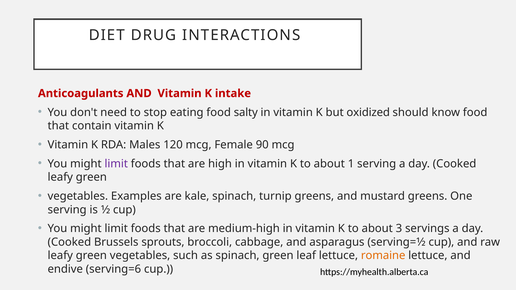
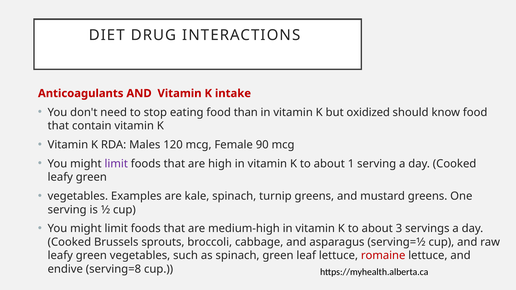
salty: salty -> than
romaine colour: orange -> red
serving=6: serving=6 -> serving=8
